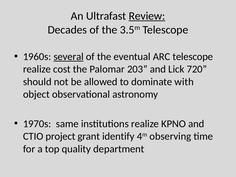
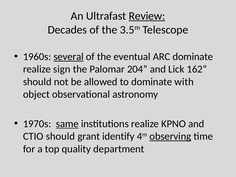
ARC telescope: telescope -> dominate
cost: cost -> sign
203: 203 -> 204
720: 720 -> 162
same underline: none -> present
CTIO project: project -> should
observing underline: none -> present
